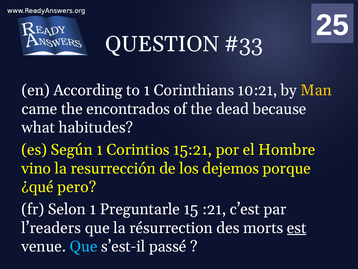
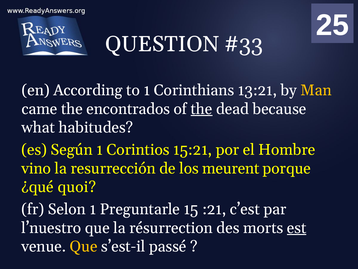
10:21: 10:21 -> 13:21
the at (202, 109) underline: none -> present
dejemos: dejemos -> meurent
pero: pero -> quoi
l’readers: l’readers -> l’nuestro
Que at (84, 246) colour: light blue -> yellow
